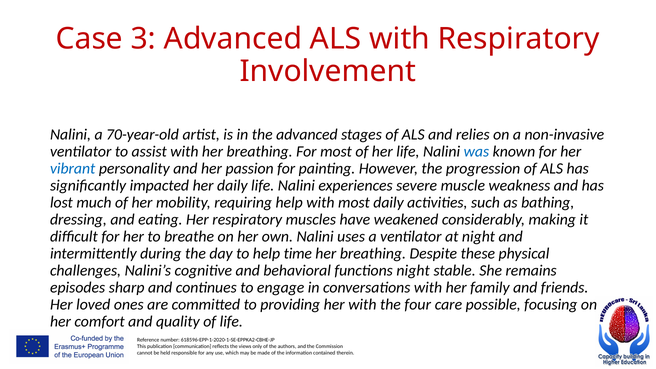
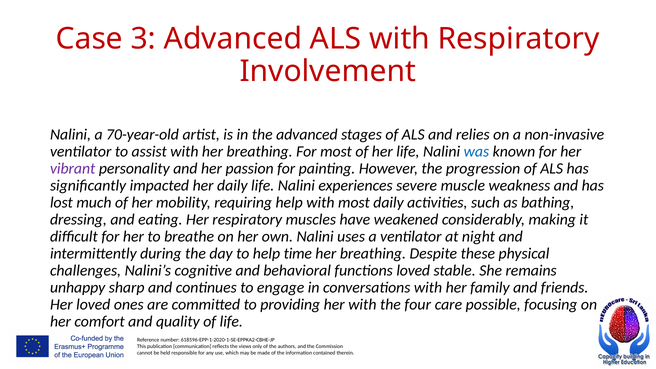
vibrant colour: blue -> purple
functions night: night -> loved
episodes: episodes -> unhappy
